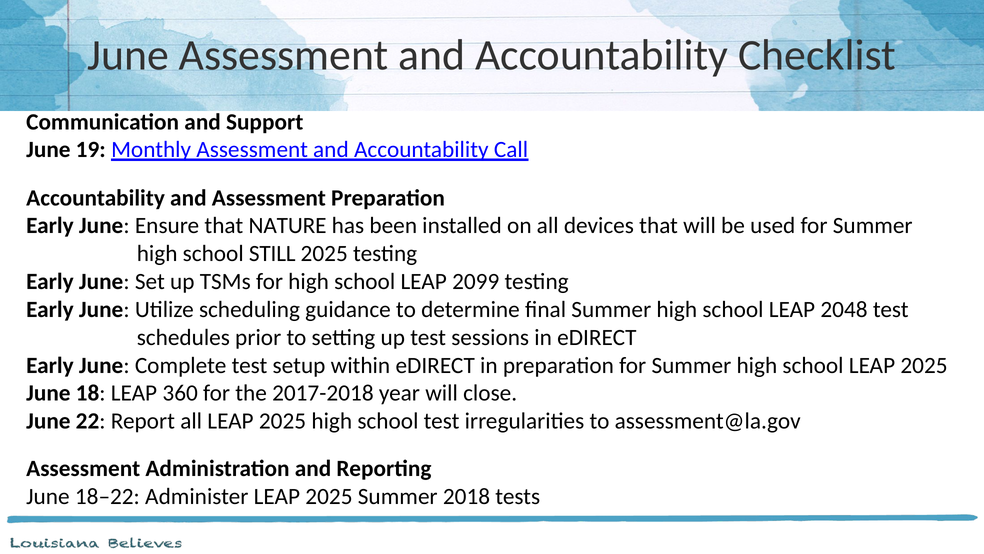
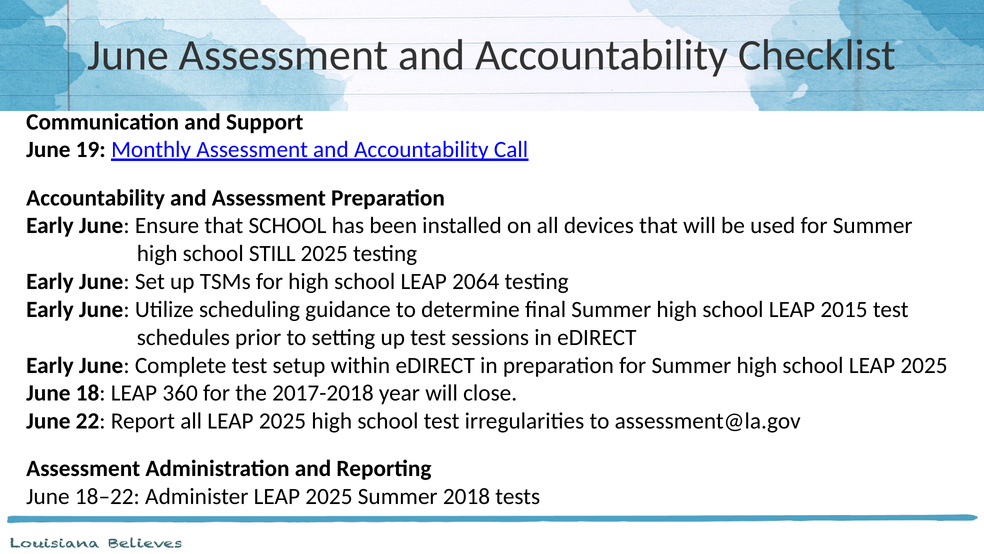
that NATURE: NATURE -> SCHOOL
2099: 2099 -> 2064
2048: 2048 -> 2015
